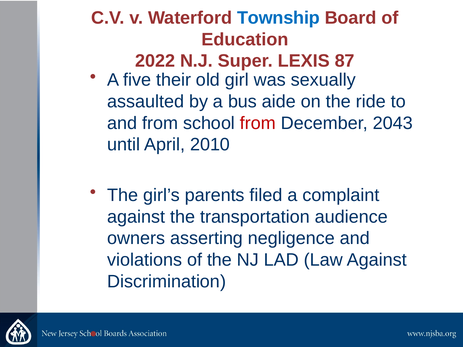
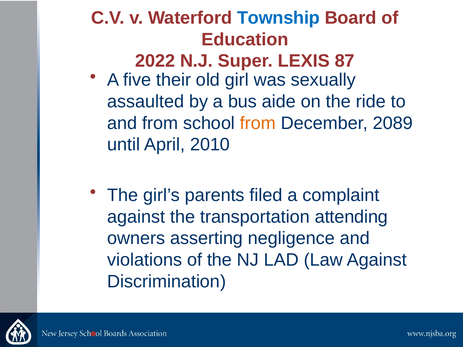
from at (258, 123) colour: red -> orange
2043: 2043 -> 2089
audience: audience -> attending
